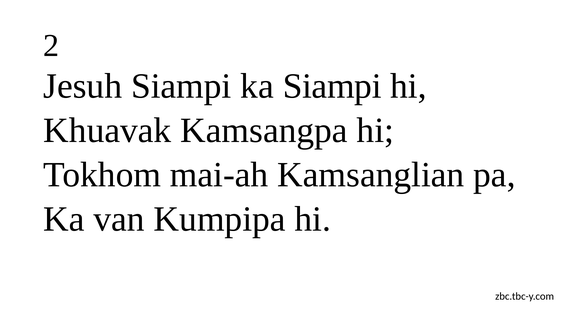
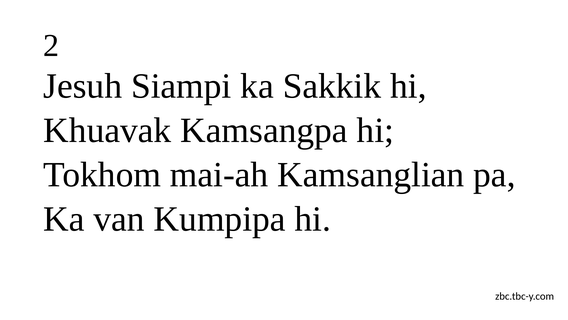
ka Siampi: Siampi -> Sakkik
